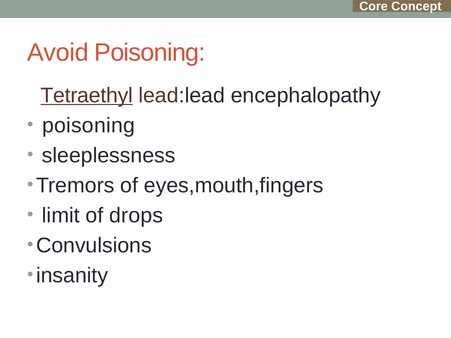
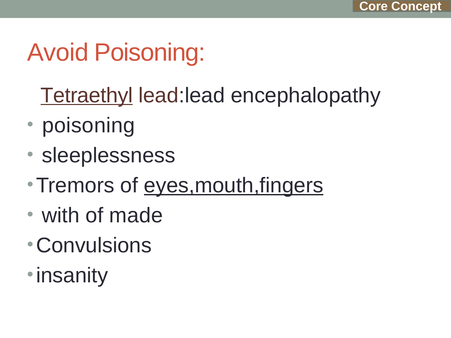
eyes,mouth,fingers underline: none -> present
limit: limit -> with
drops: drops -> made
